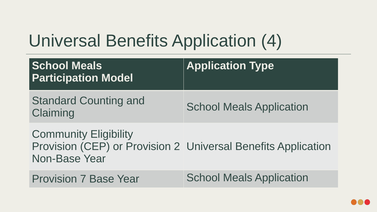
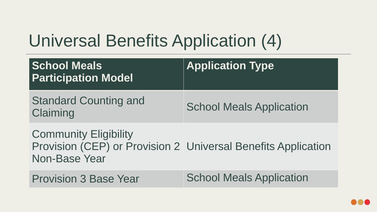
7: 7 -> 3
